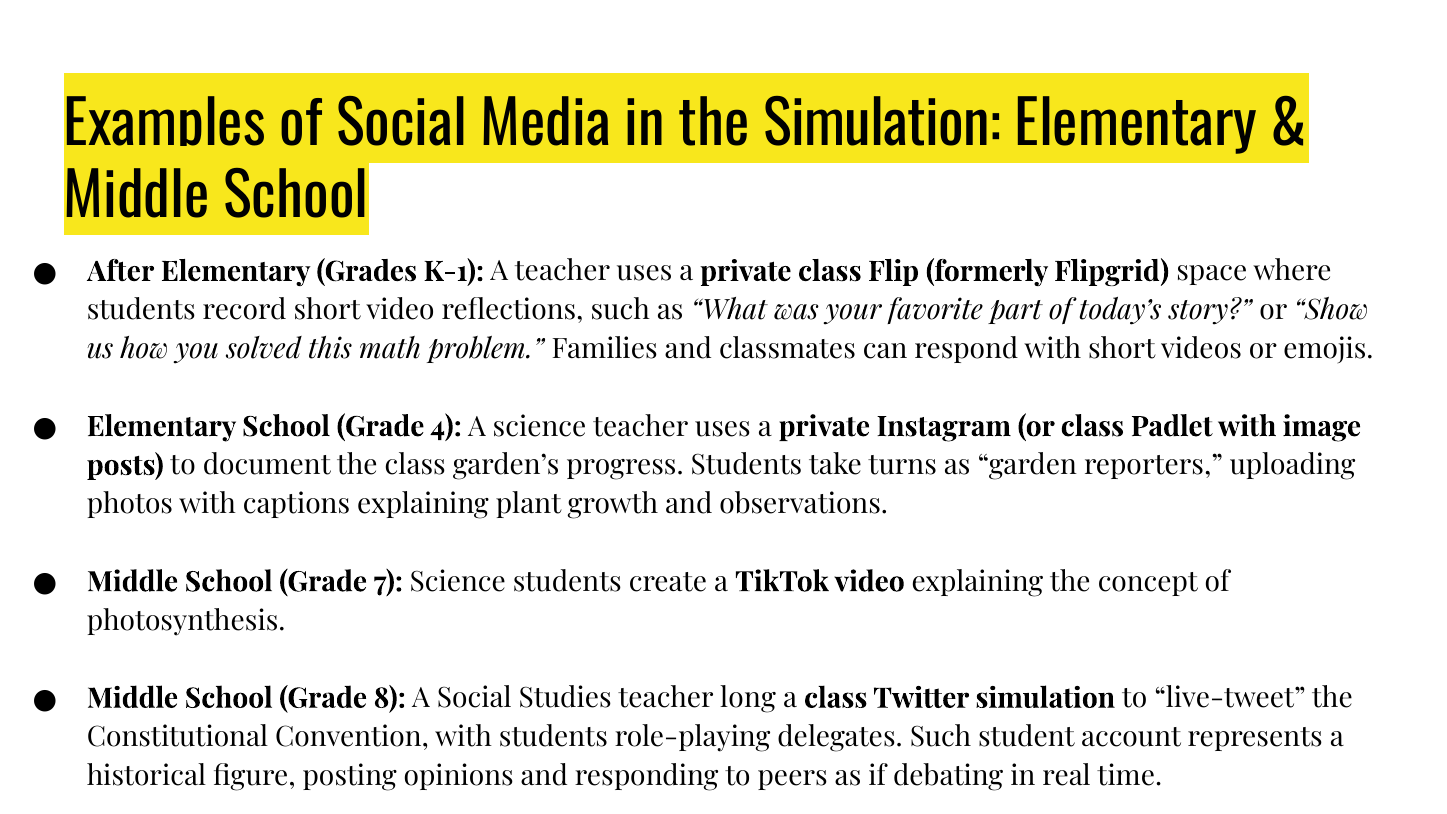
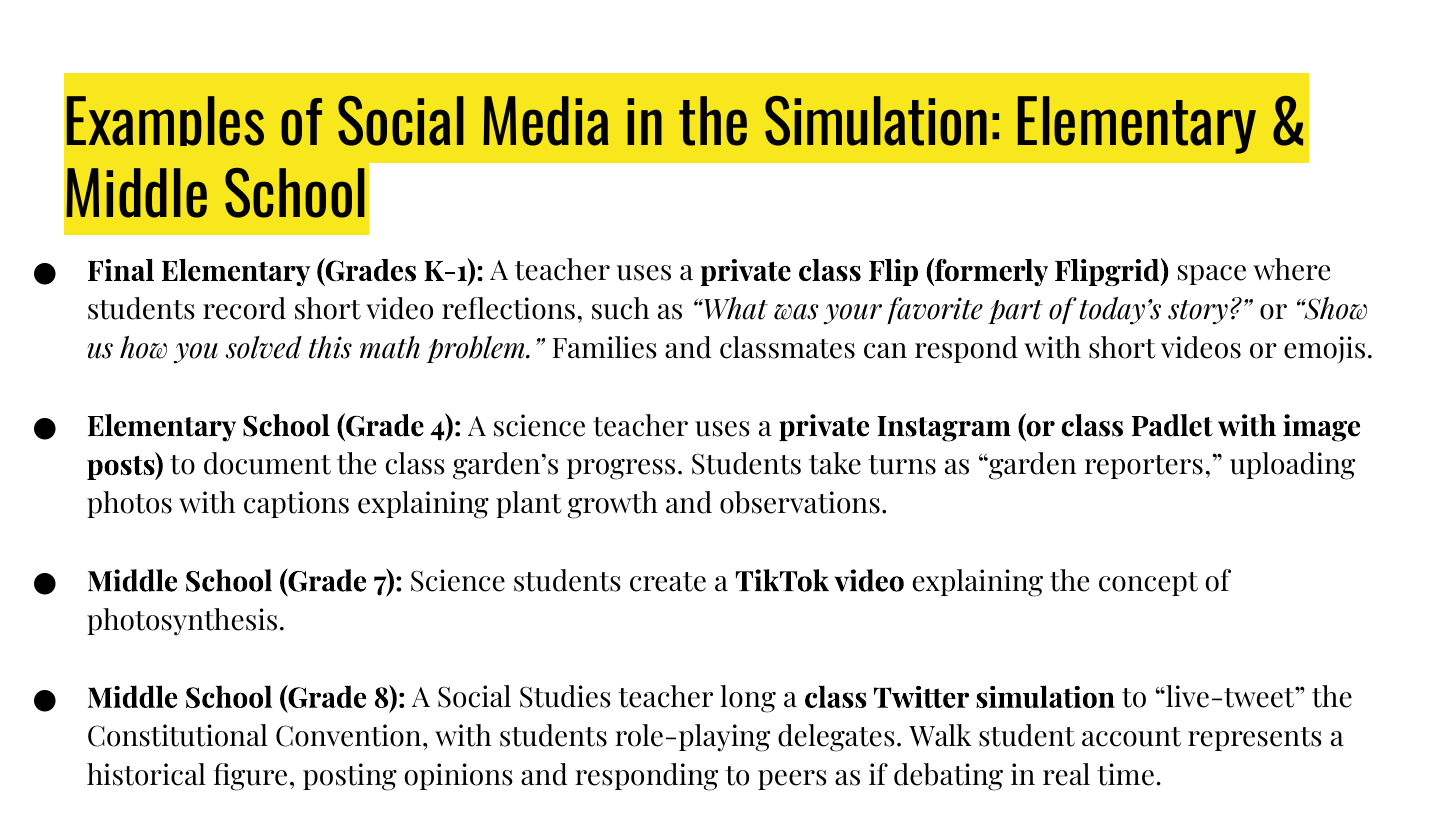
After: After -> Final
delegates Such: Such -> Walk
